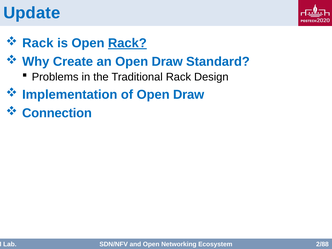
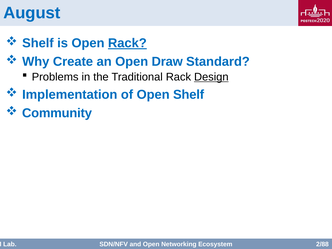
Update: Update -> August
Rack at (38, 43): Rack -> Shelf
Design underline: none -> present
of Open Draw: Draw -> Shelf
Connection: Connection -> Community
